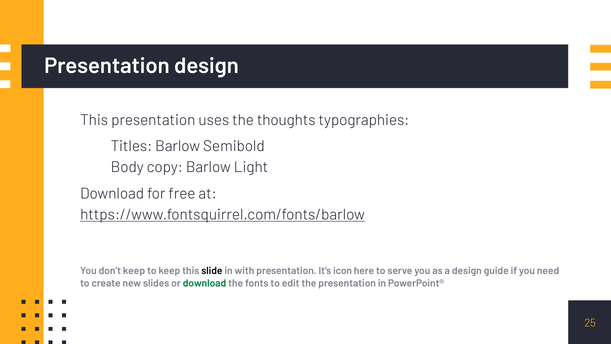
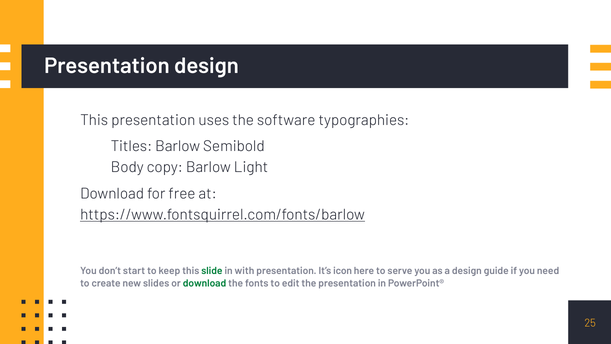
thoughts: thoughts -> software
don’t keep: keep -> start
slide colour: black -> green
